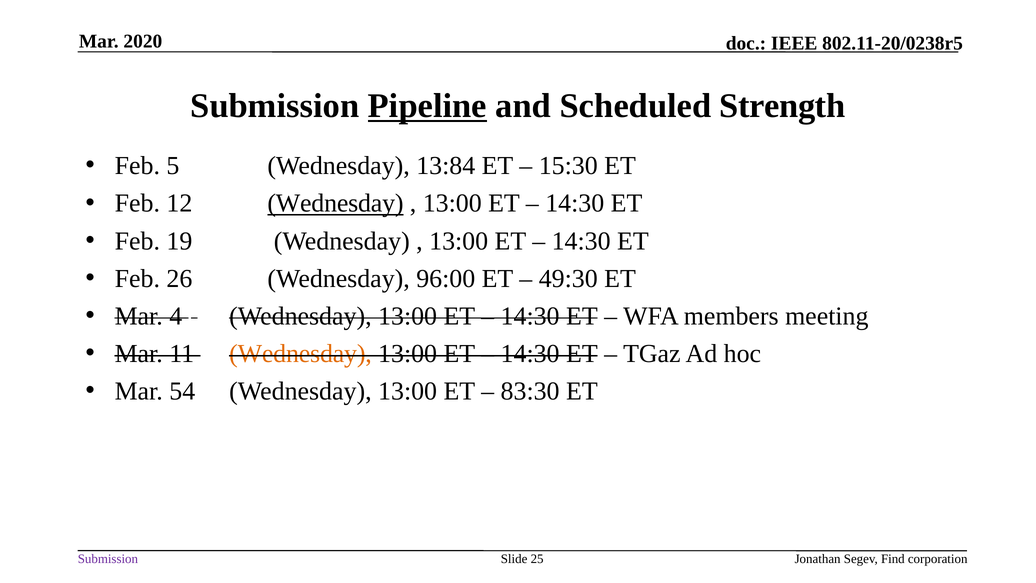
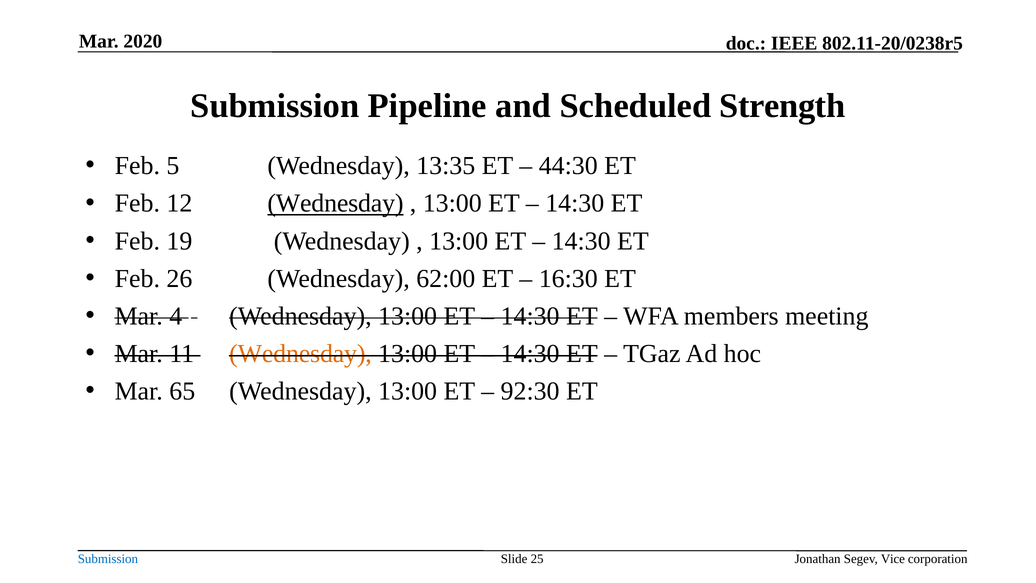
Pipeline underline: present -> none
13:84: 13:84 -> 13:35
15:30: 15:30 -> 44:30
96:00: 96:00 -> 62:00
49:30: 49:30 -> 16:30
54: 54 -> 65
83:30: 83:30 -> 92:30
Submission at (108, 559) colour: purple -> blue
Find: Find -> Vice
